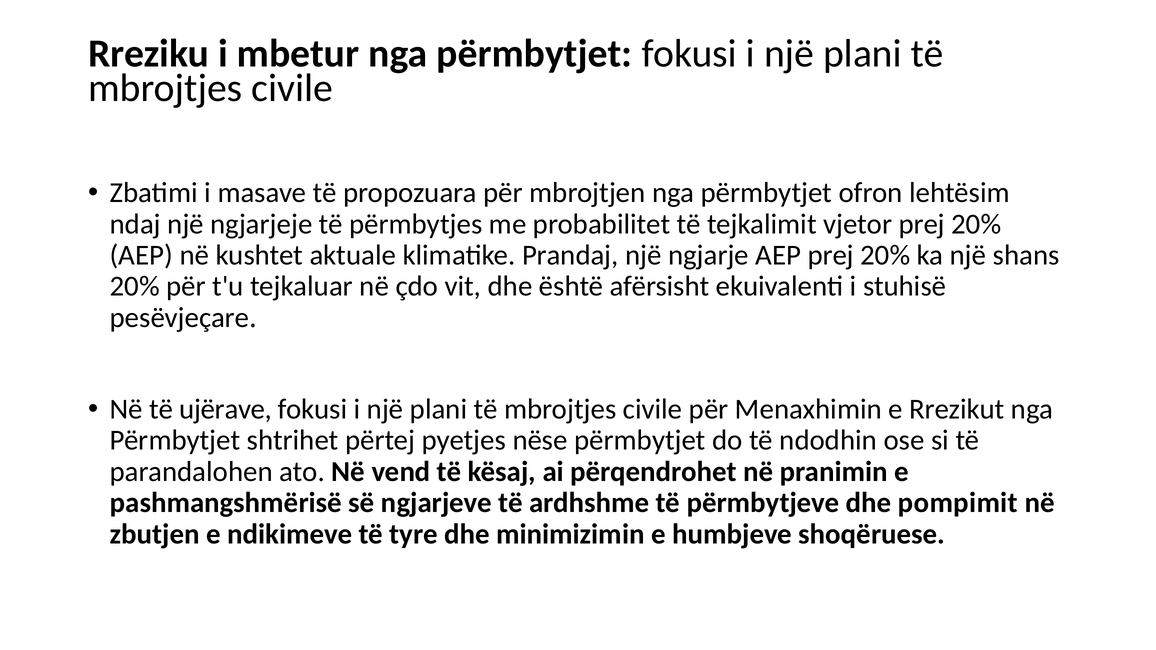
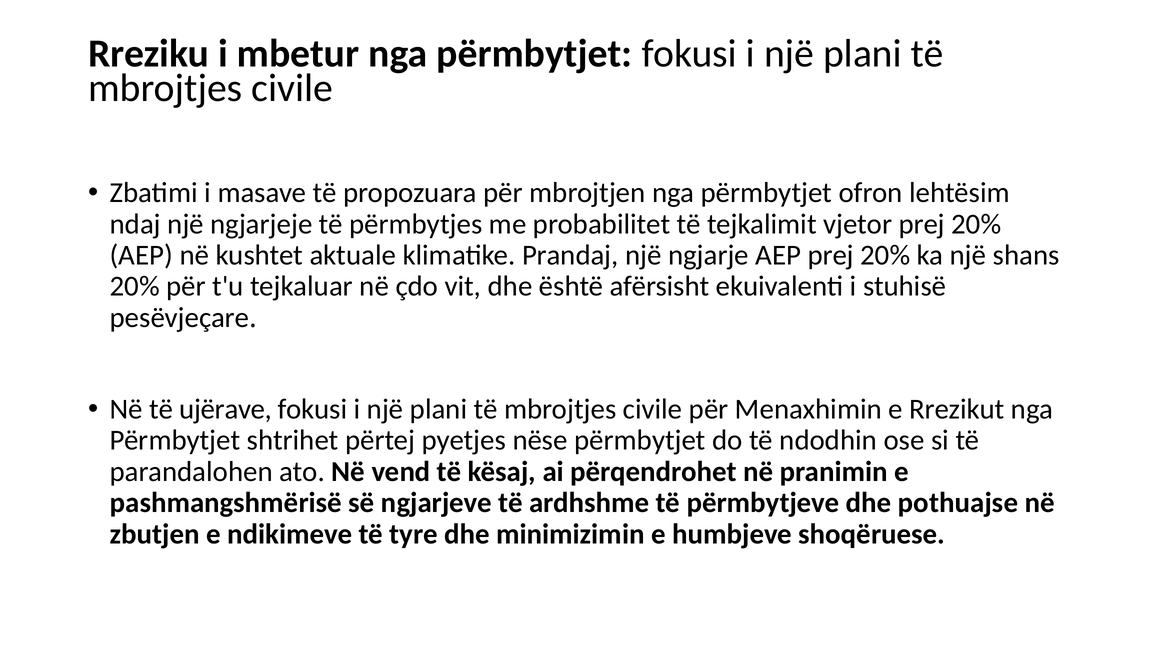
pompimit: pompimit -> pothuajse
